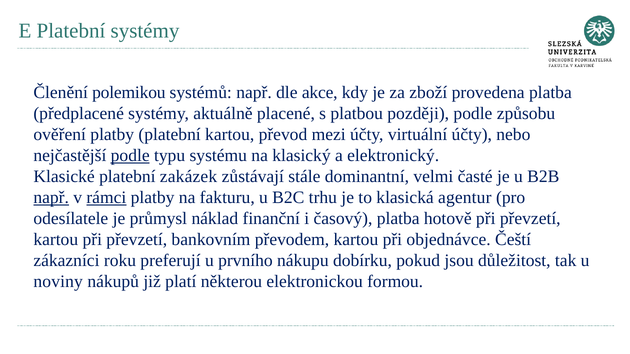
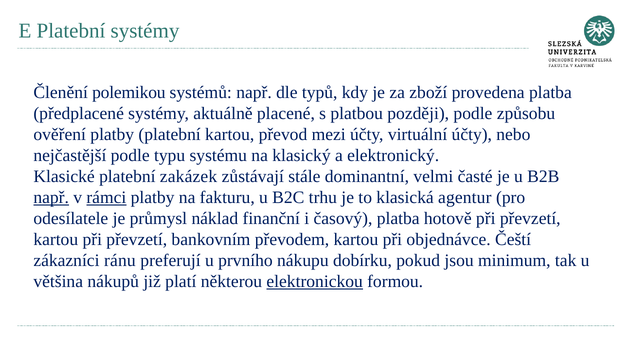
akce: akce -> typů
podle at (130, 156) underline: present -> none
roku: roku -> ránu
důležitost: důležitost -> minimum
noviny: noviny -> většina
elektronickou underline: none -> present
